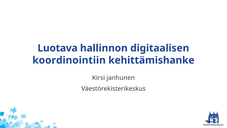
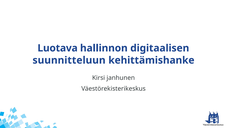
koordinointiin: koordinointiin -> suunnitteluun
